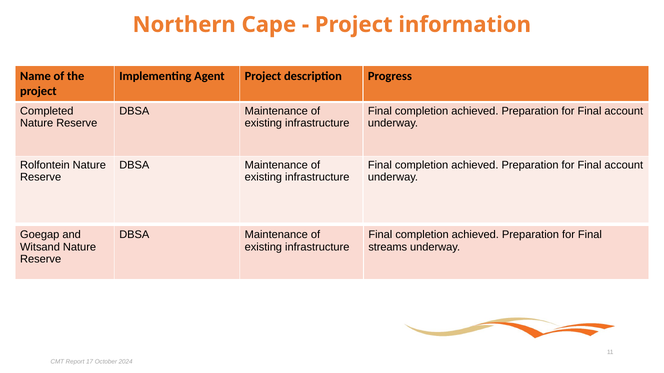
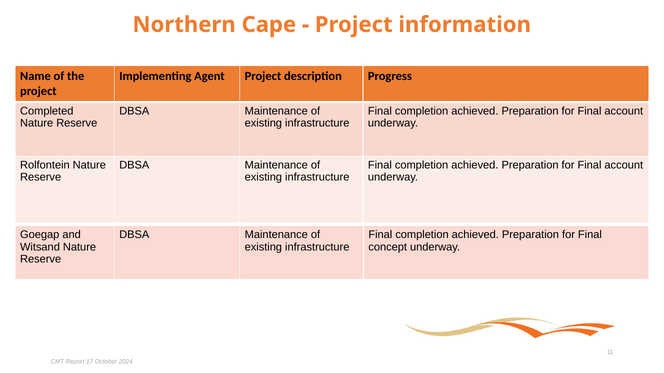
streams: streams -> concept
